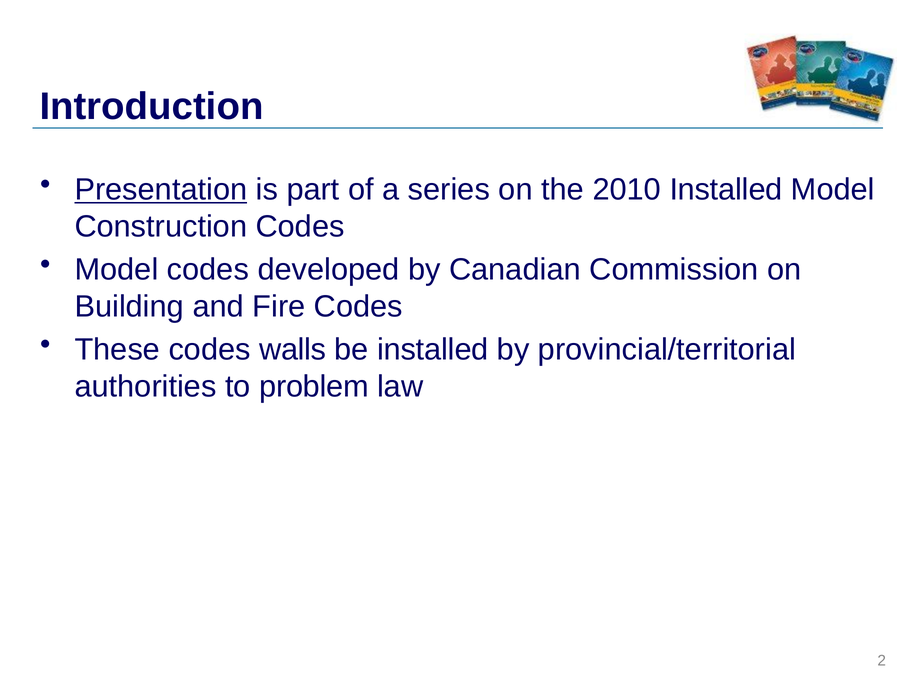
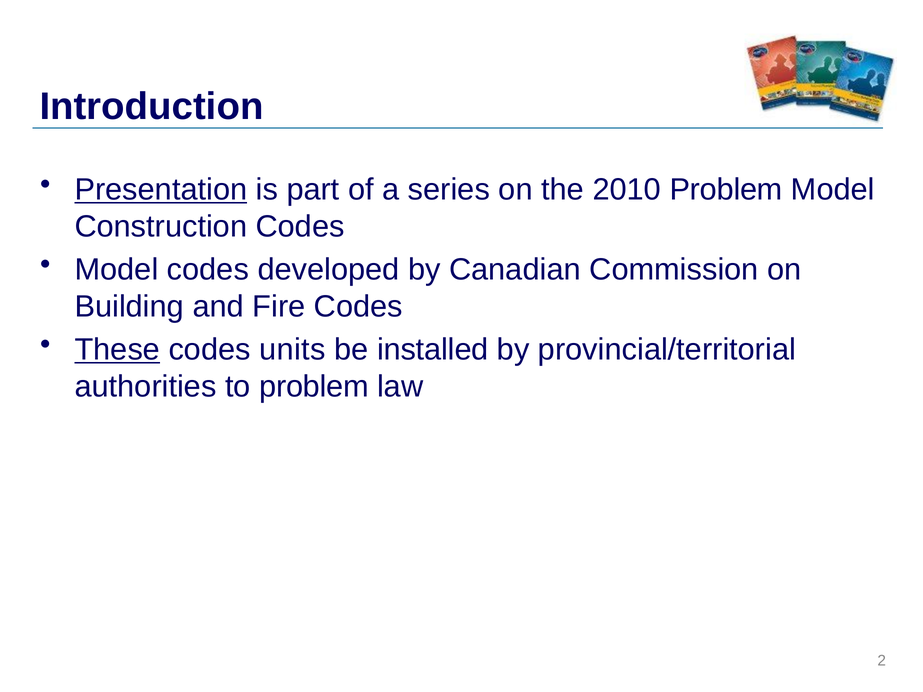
2010 Installed: Installed -> Problem
These underline: none -> present
walls: walls -> units
